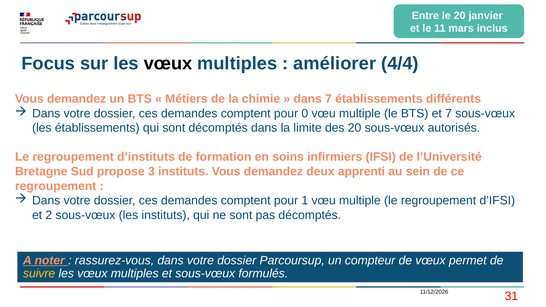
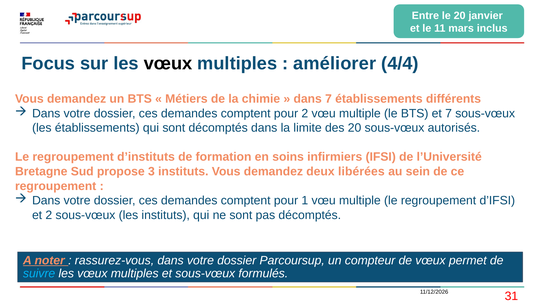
pour 0: 0 -> 2
apprenti: apprenti -> libérées
suivre colour: yellow -> light blue
